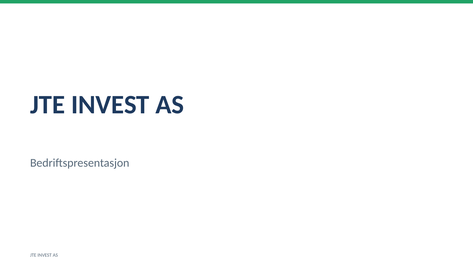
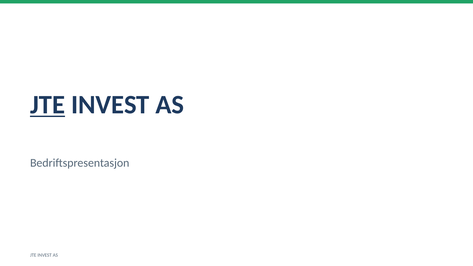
JTE at (48, 105) underline: none -> present
